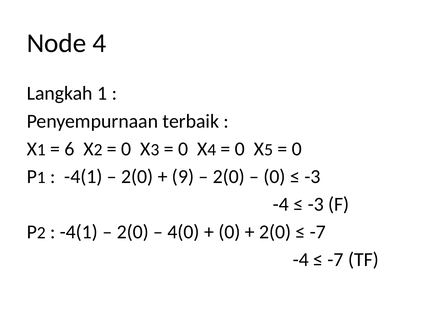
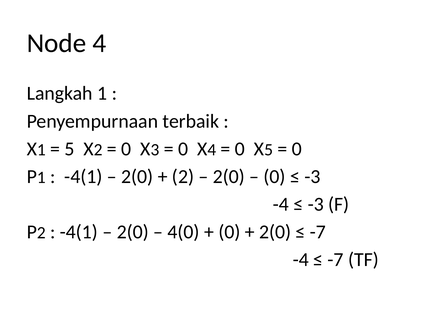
6 at (69, 149): 6 -> 5
9 at (183, 176): 9 -> 2
